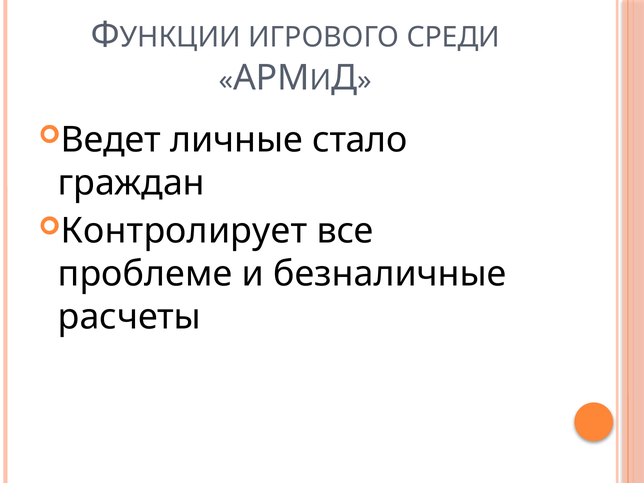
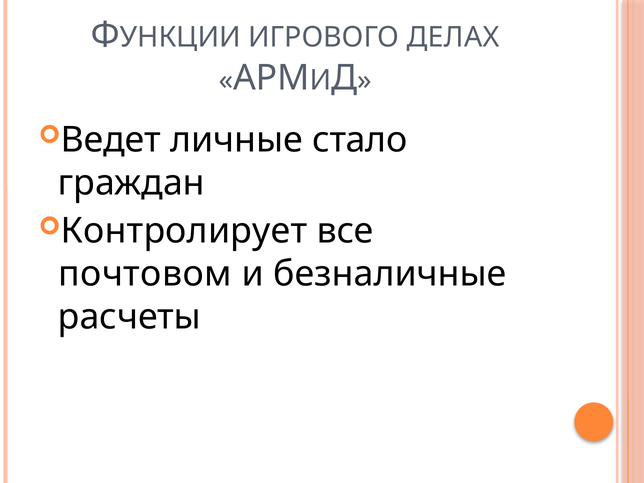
СРЕДИ: СРЕДИ -> ДЕЛАХ
проблеме: проблеме -> почтовом
